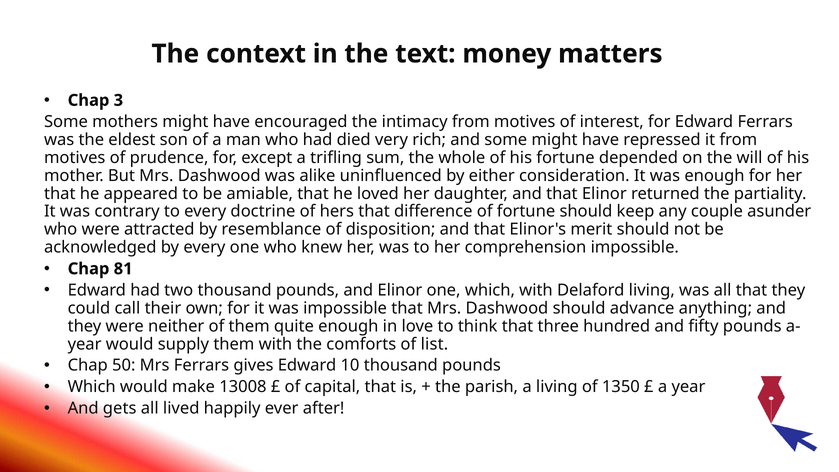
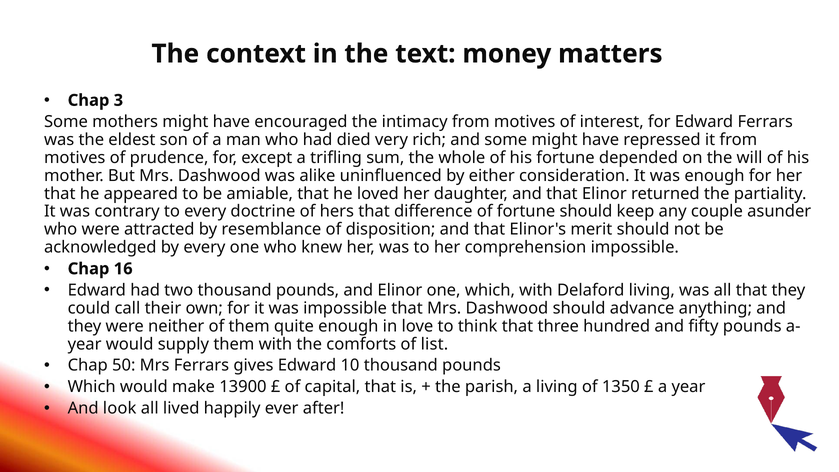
81: 81 -> 16
13008: 13008 -> 13900
gets: gets -> look
